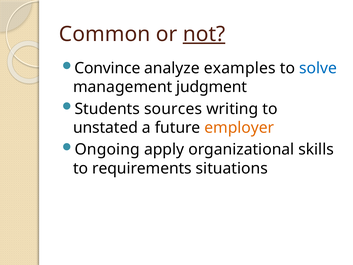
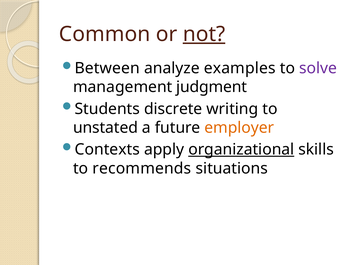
Convince: Convince -> Between
solve colour: blue -> purple
sources: sources -> discrete
Ongoing: Ongoing -> Contexts
organizational underline: none -> present
requirements: requirements -> recommends
